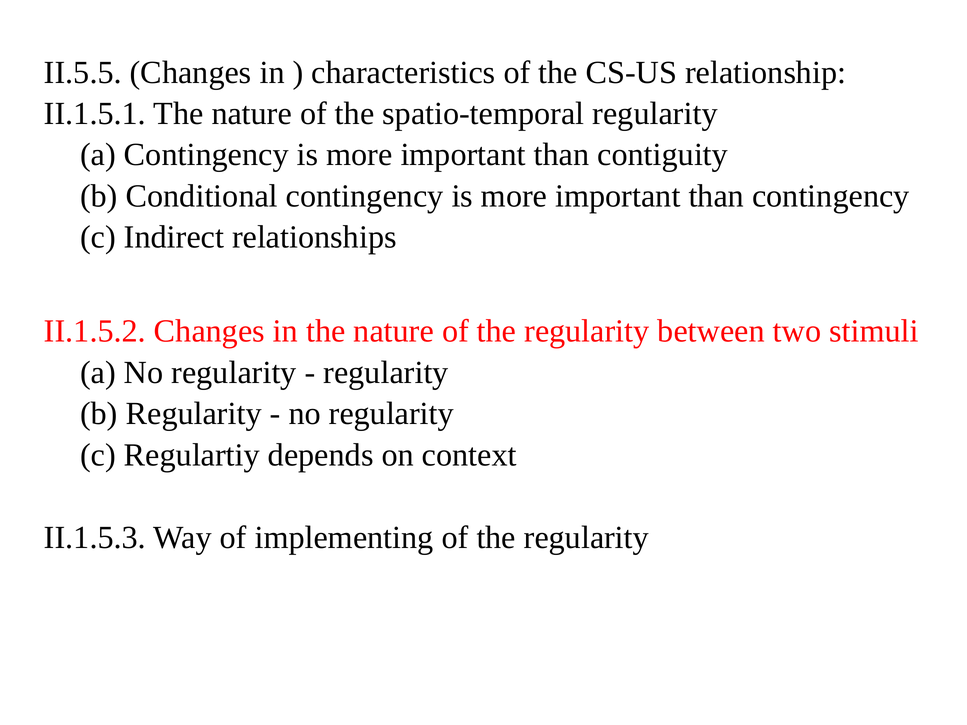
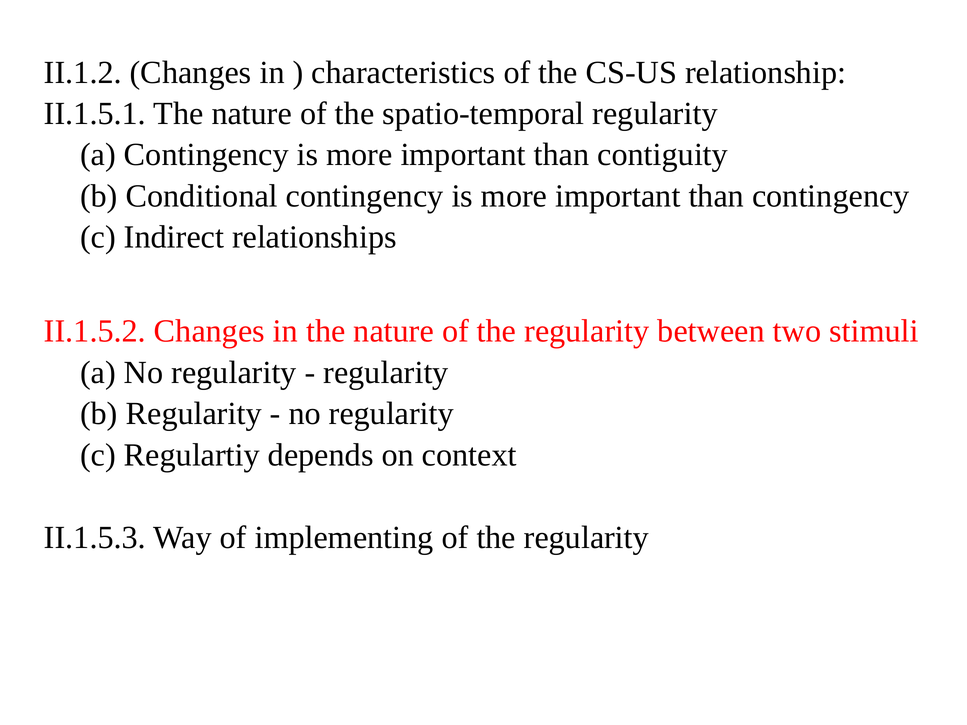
II.5.5: II.5.5 -> II.1.2
